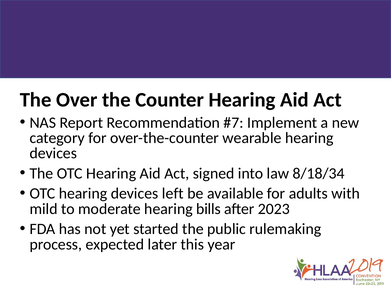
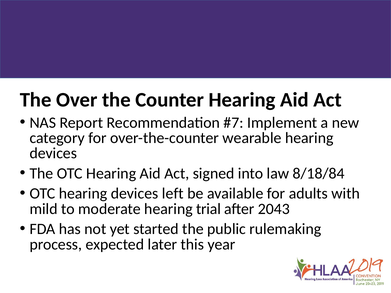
8/18/34: 8/18/34 -> 8/18/84
bills: bills -> trial
2023: 2023 -> 2043
